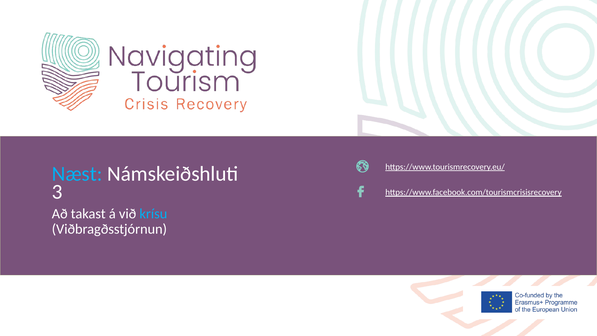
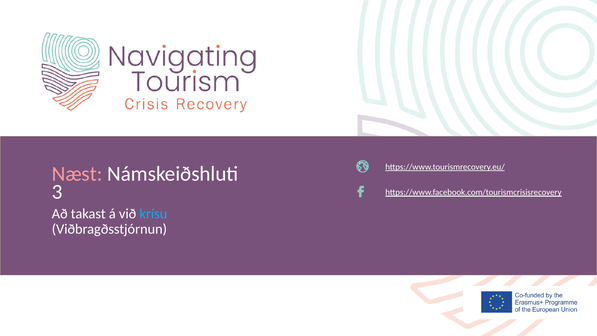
Næst colour: light blue -> pink
